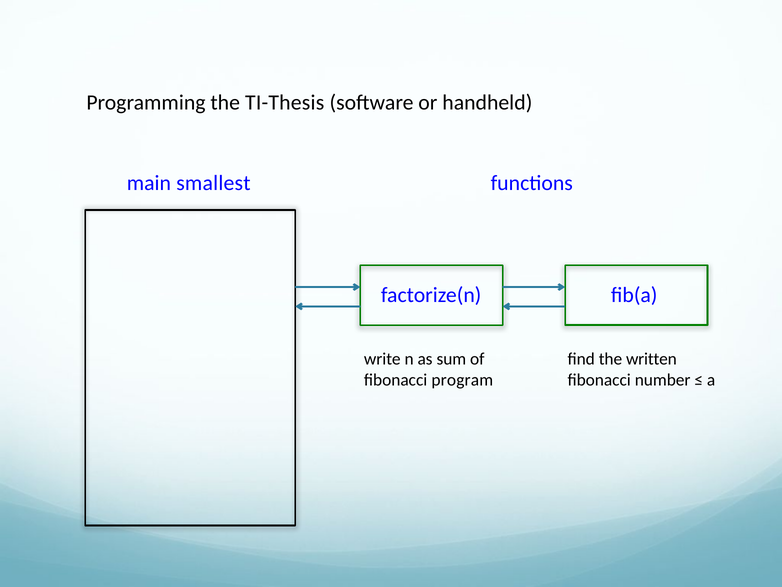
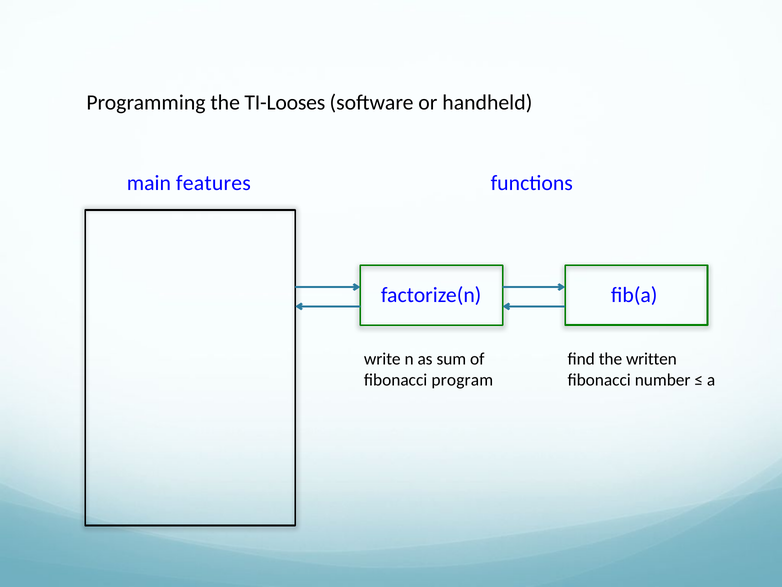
TI-Thesis: TI-Thesis -> TI-Looses
smallest: smallest -> features
